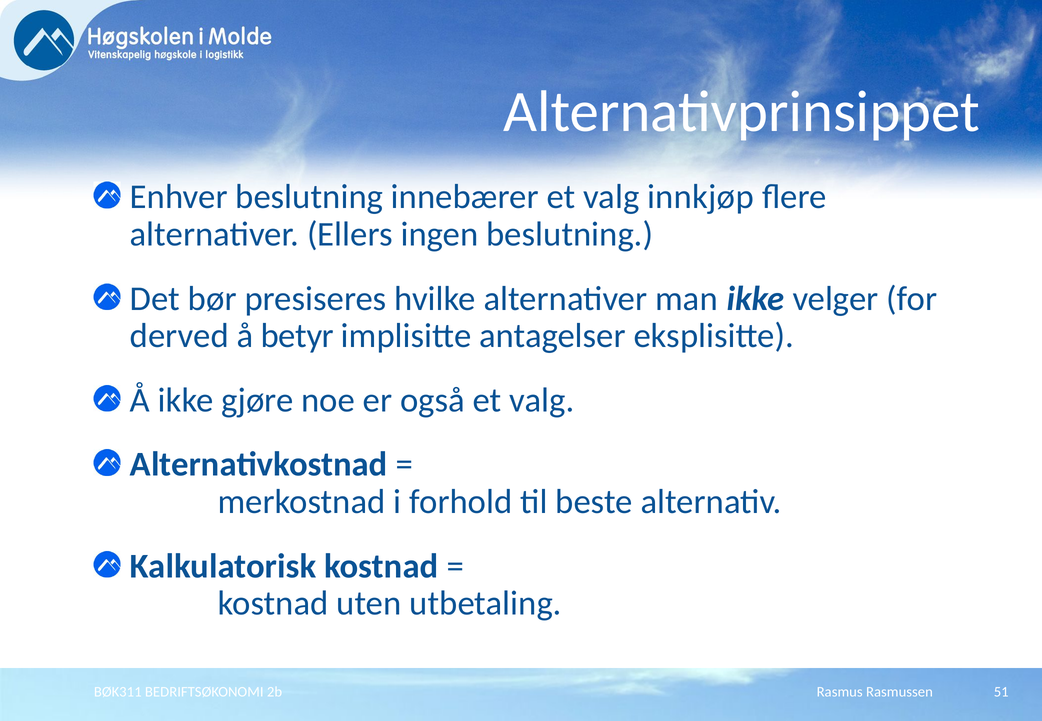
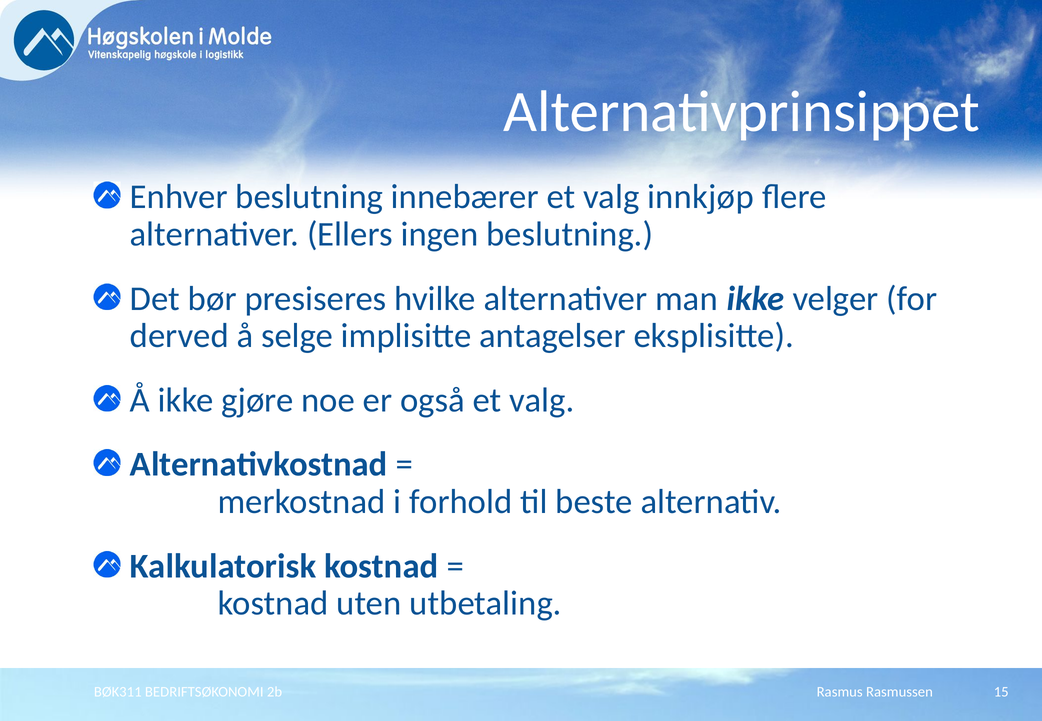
betyr: betyr -> selge
51: 51 -> 15
